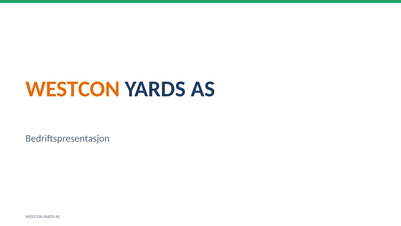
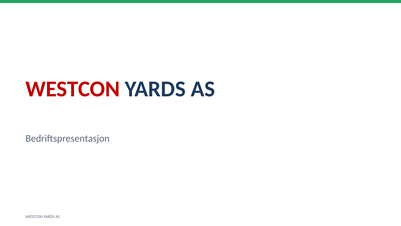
WESTCON at (73, 89) colour: orange -> red
